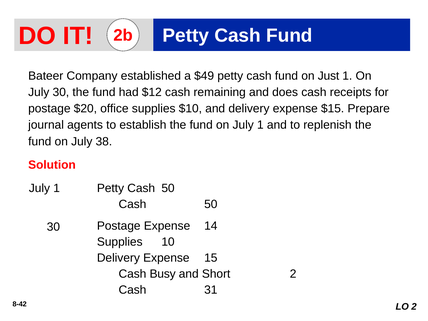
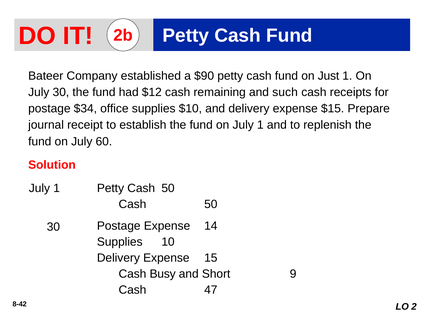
$49: $49 -> $90
does: does -> such
$20: $20 -> $34
agents: agents -> receipt
38: 38 -> 60
Short 2: 2 -> 9
31: 31 -> 47
